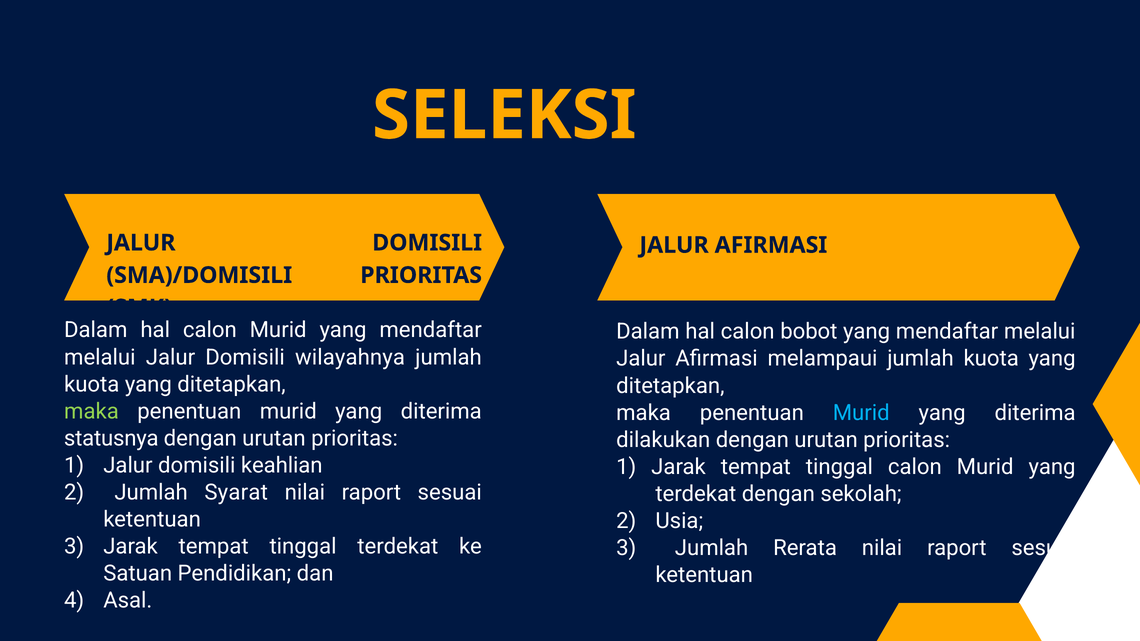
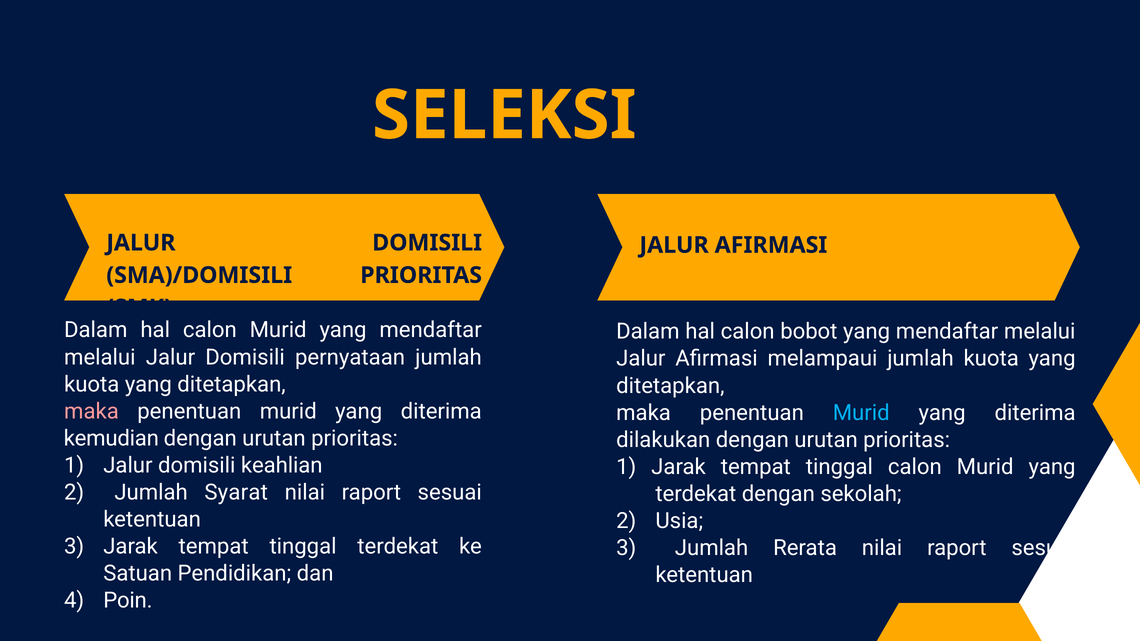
wilayahnya: wilayahnya -> pernyataan
maka at (91, 411) colour: light green -> pink
statusnya: statusnya -> kemudian
Asal: Asal -> Poin
